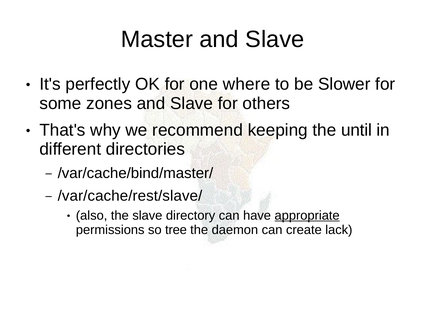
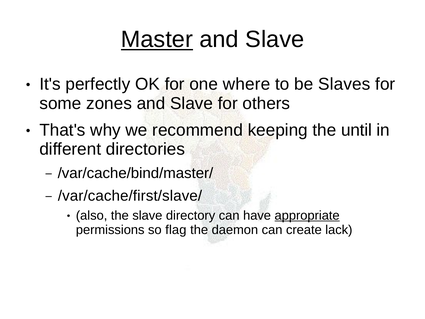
Master underline: none -> present
Slower: Slower -> Slaves
/var/cache/rest/slave/: /var/cache/rest/slave/ -> /var/cache/first/slave/
tree: tree -> flag
